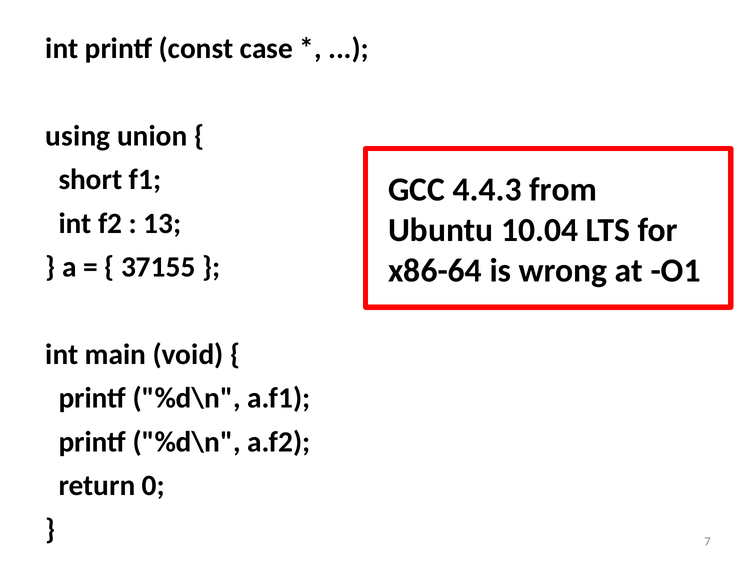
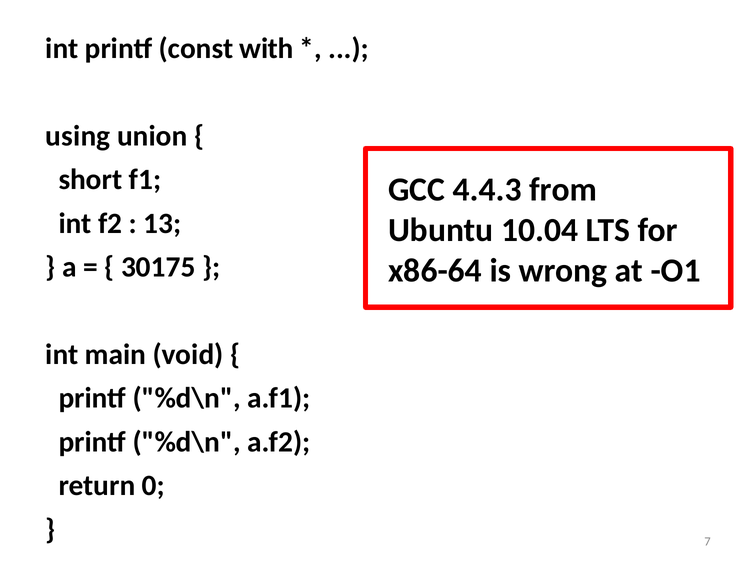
case: case -> with
37155: 37155 -> 30175
